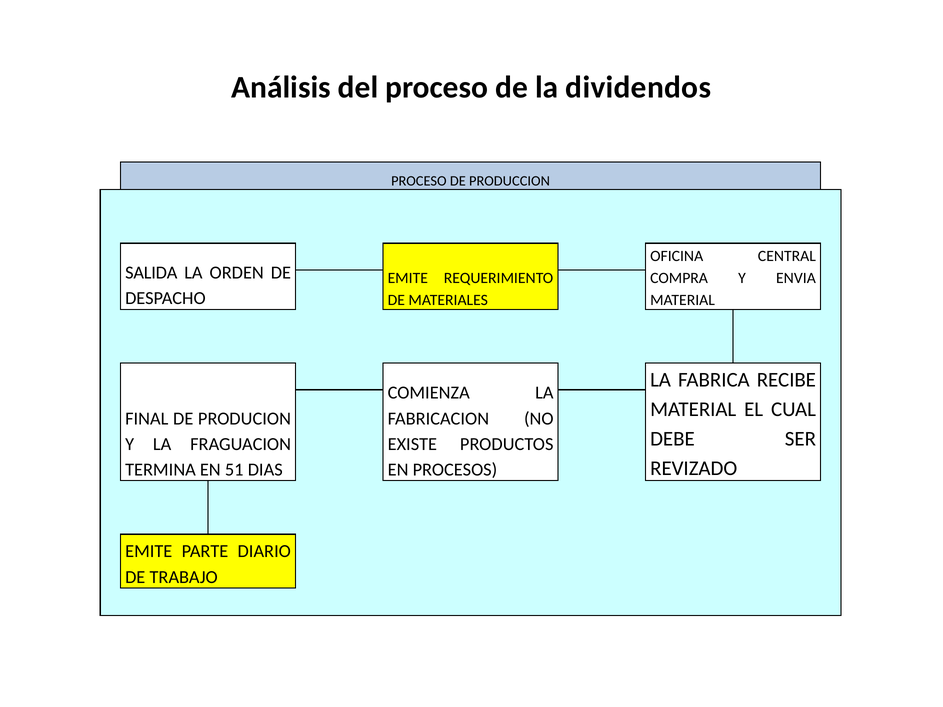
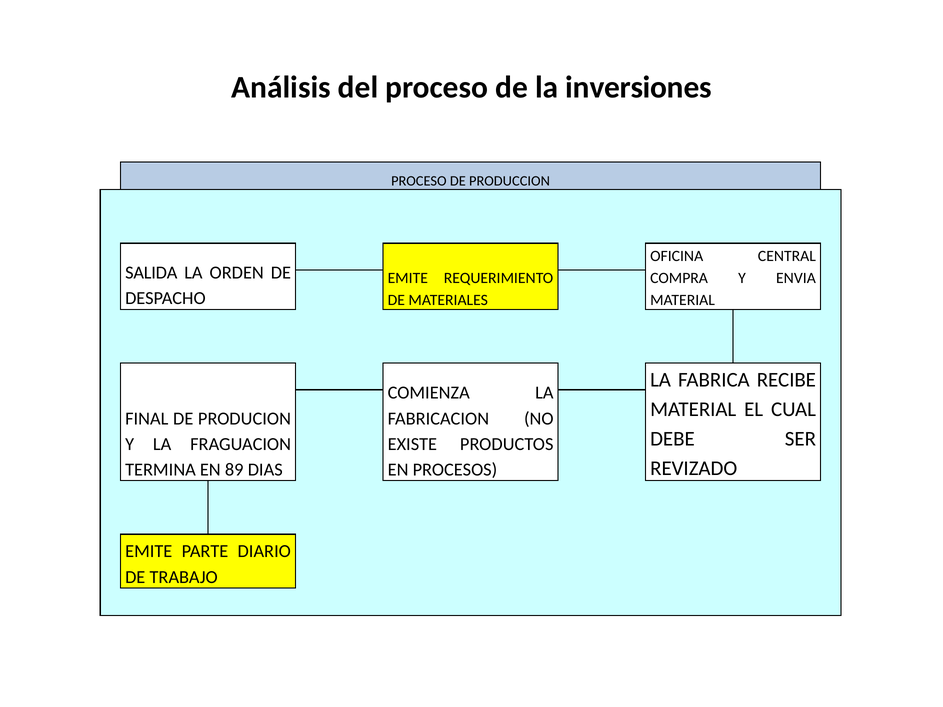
dividendos: dividendos -> inversiones
51: 51 -> 89
